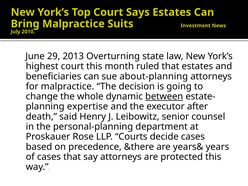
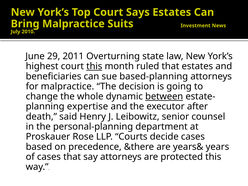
2013: 2013 -> 2011
this at (94, 66) underline: none -> present
about-planning: about-planning -> based-planning
